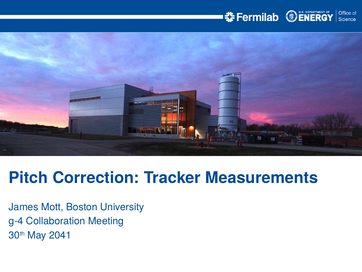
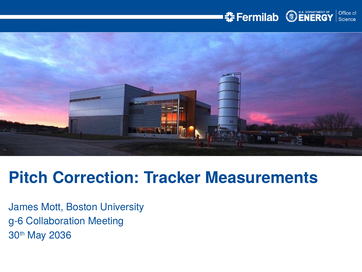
g-4: g-4 -> g-6
2041: 2041 -> 2036
